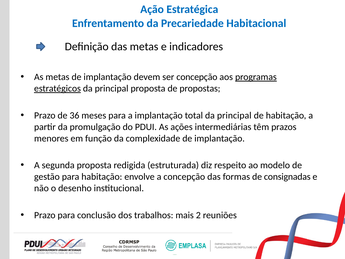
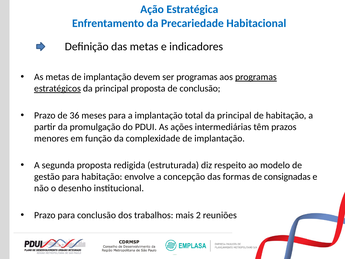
ser concepção: concepção -> programas
de propostas: propostas -> conclusão
